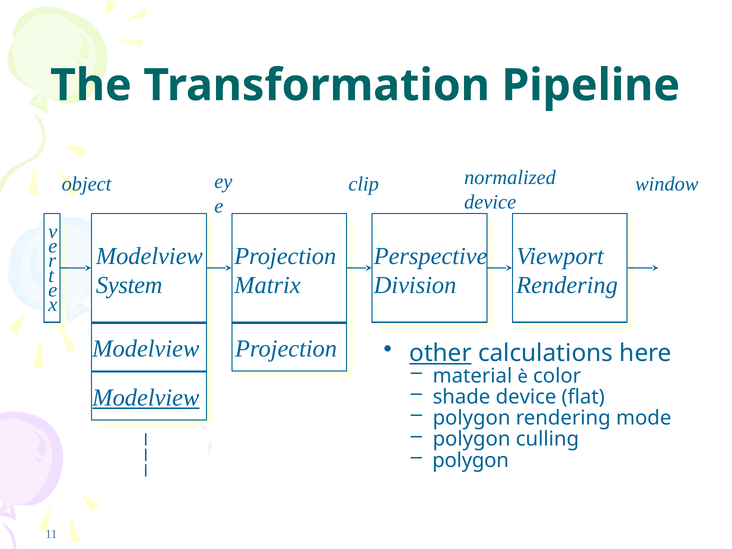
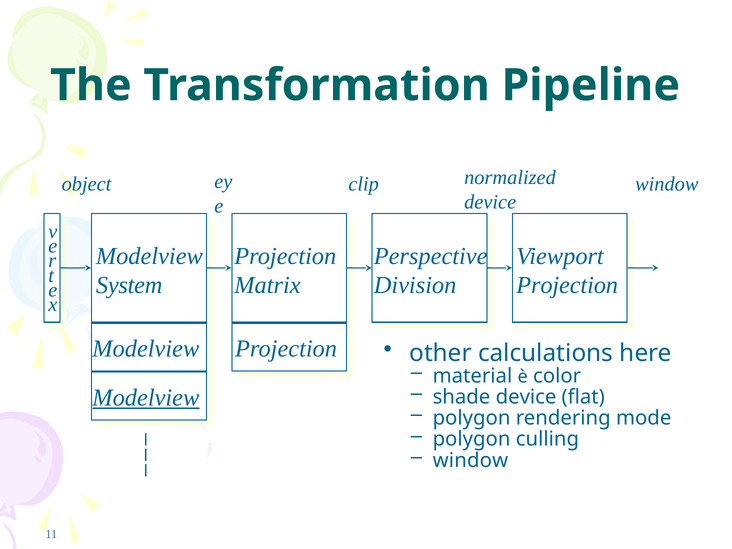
Rendering at (567, 285): Rendering -> Projection
other underline: present -> none
polygon at (471, 460): polygon -> window
